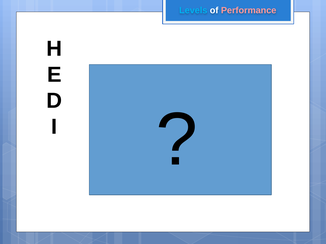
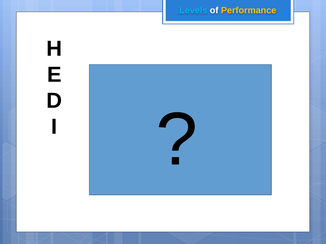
Performance colour: pink -> yellow
